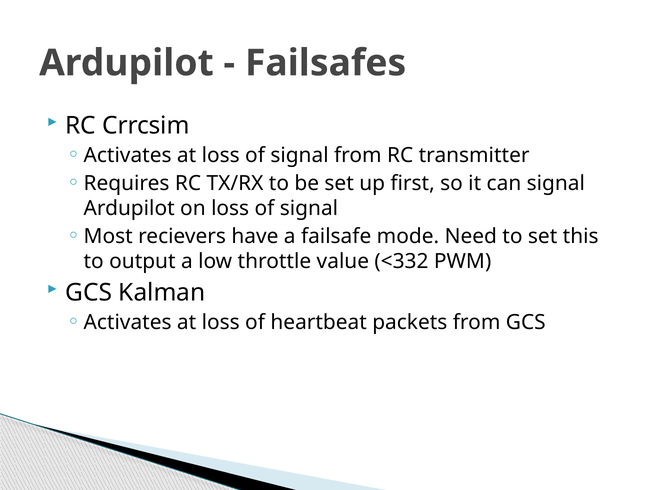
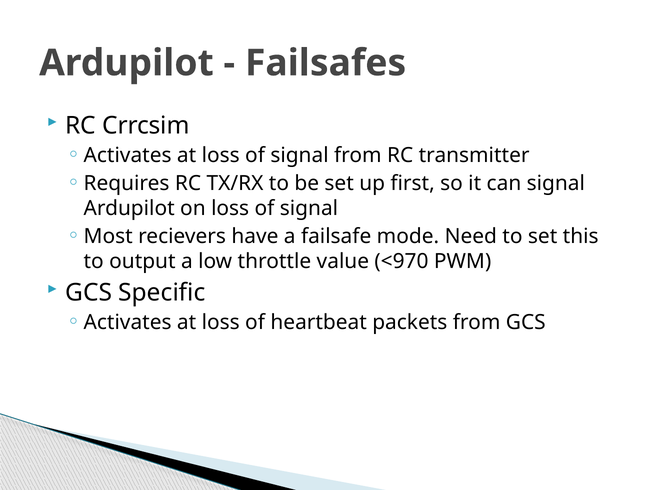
<332: <332 -> <970
Kalman: Kalman -> Specific
